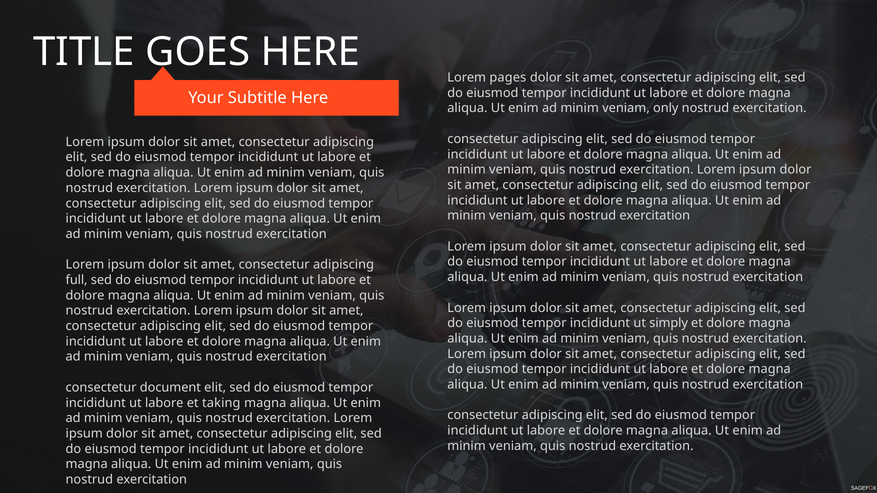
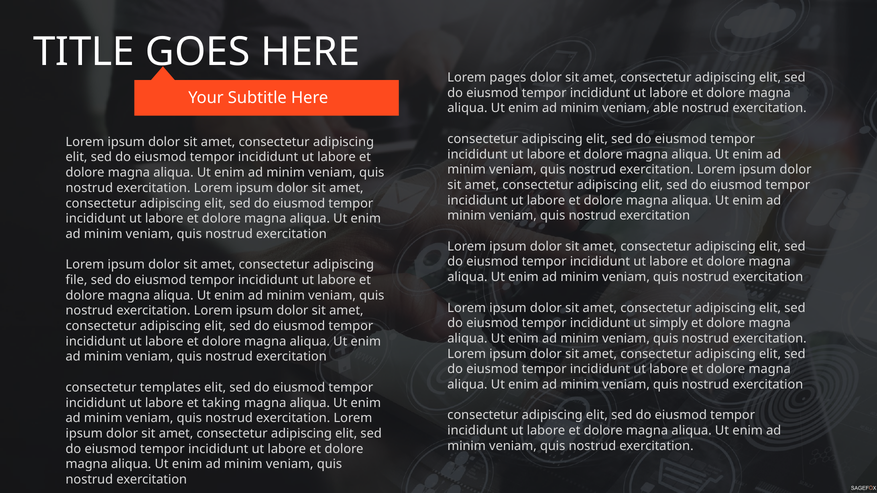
only: only -> able
full: full -> file
document: document -> templates
